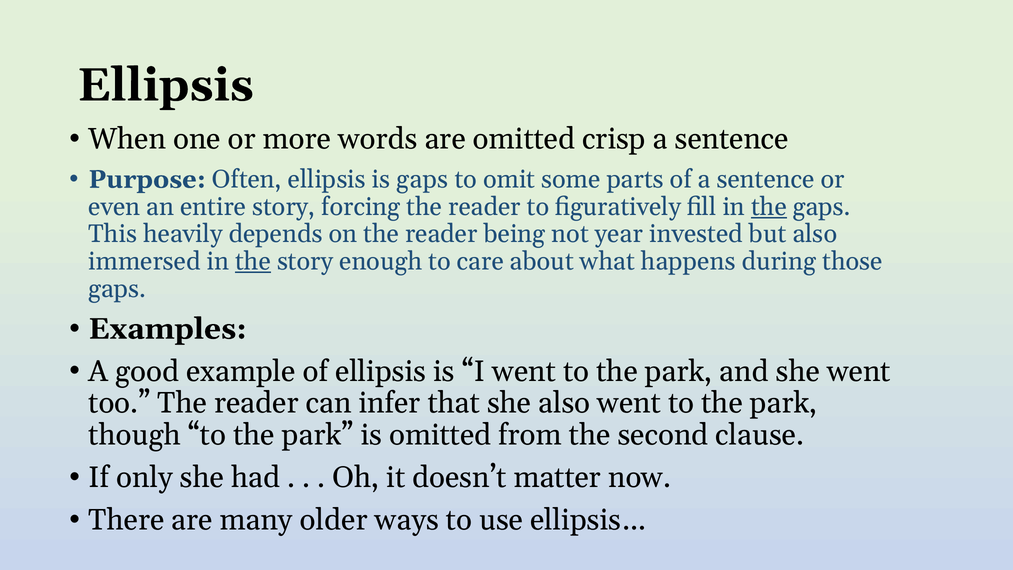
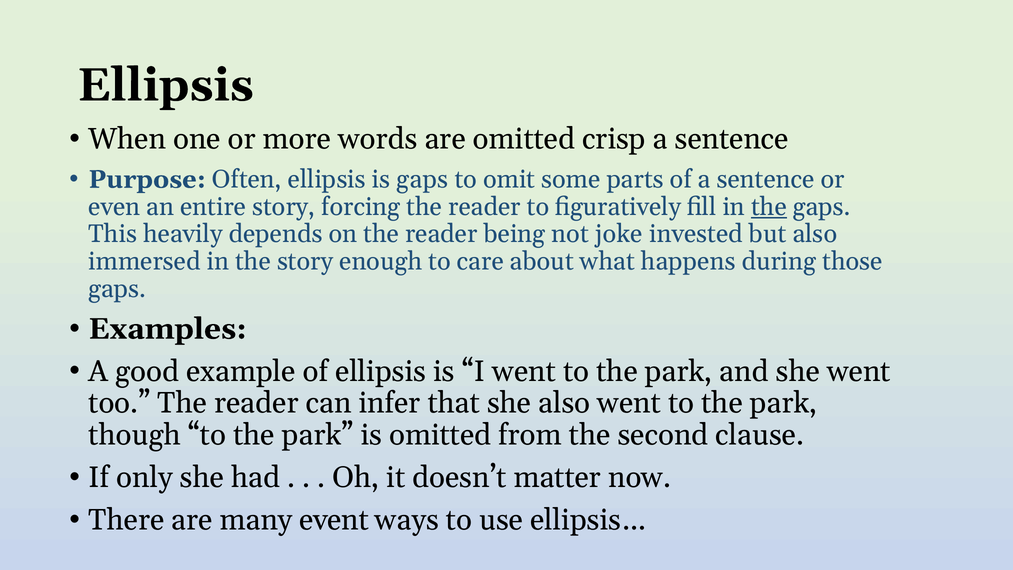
year: year -> joke
the at (253, 261) underline: present -> none
older: older -> event
